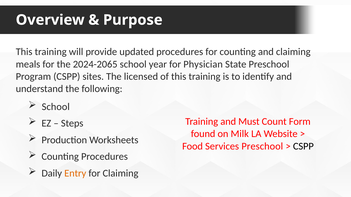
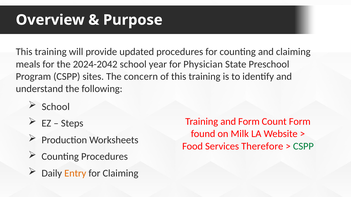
2024-2065: 2024-2065 -> 2024-2042
licensed: licensed -> concern
and Must: Must -> Form
Services Preschool: Preschool -> Therefore
CSPP at (303, 146) colour: black -> green
